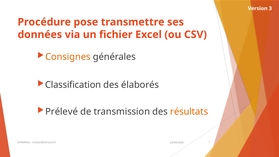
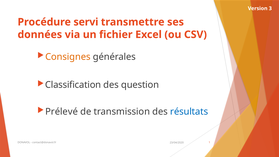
pose: pose -> servi
élaborés: élaborés -> question
résultats colour: orange -> blue
